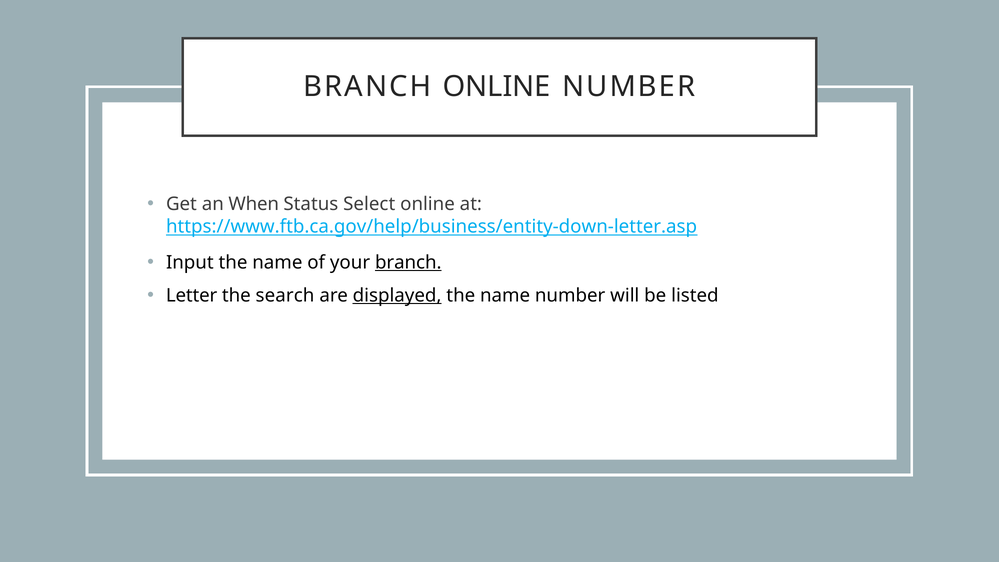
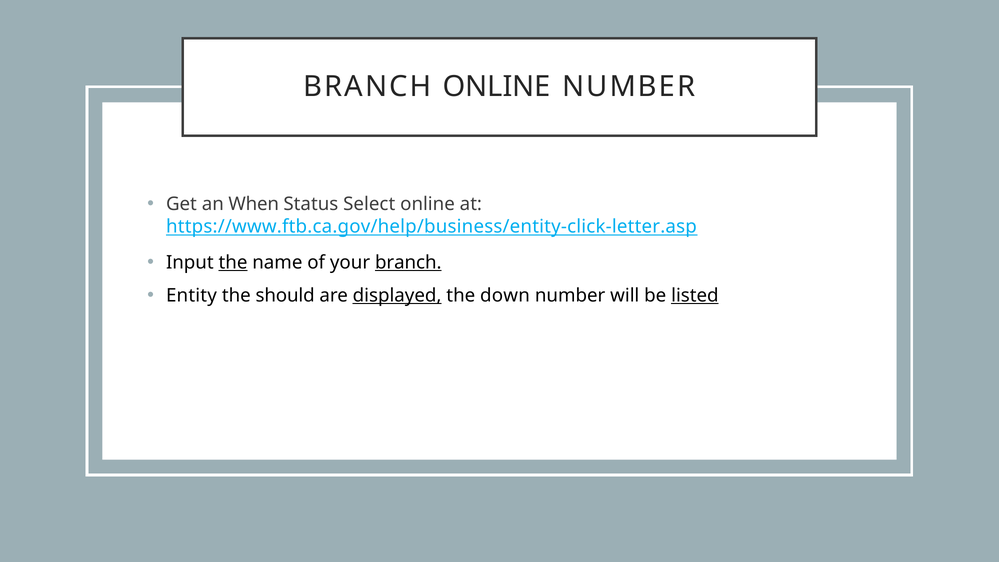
https://www.ftb.ca.gov/help/business/entity-down-letter.asp: https://www.ftb.ca.gov/help/business/entity-down-letter.asp -> https://www.ftb.ca.gov/help/business/entity-click-letter.asp
the at (233, 262) underline: none -> present
Letter: Letter -> Entity
search: search -> should
name at (505, 295): name -> down
listed underline: none -> present
